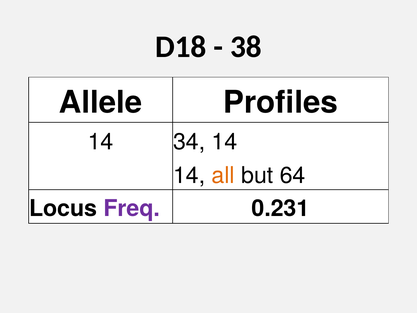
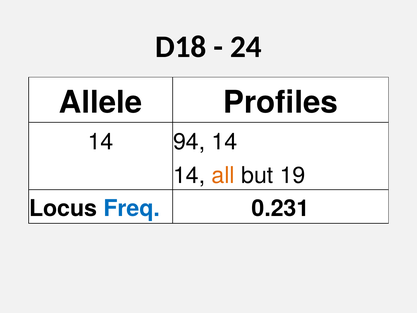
38: 38 -> 24
34: 34 -> 94
64: 64 -> 19
Freq colour: purple -> blue
